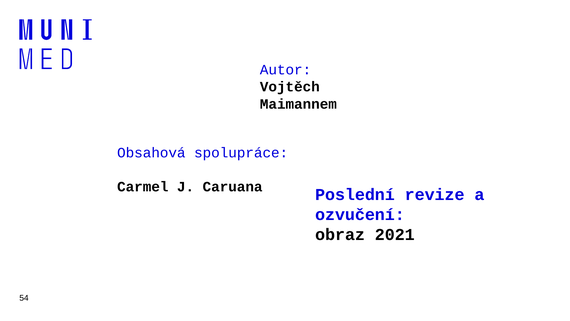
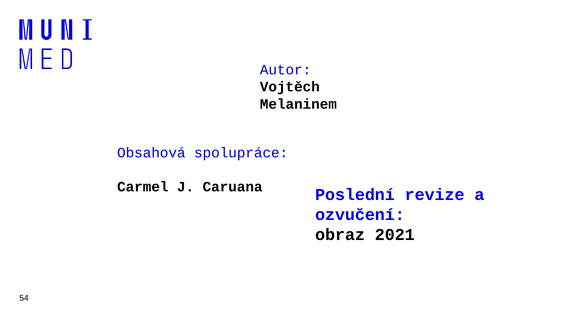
Maimannem: Maimannem -> Melaninem
